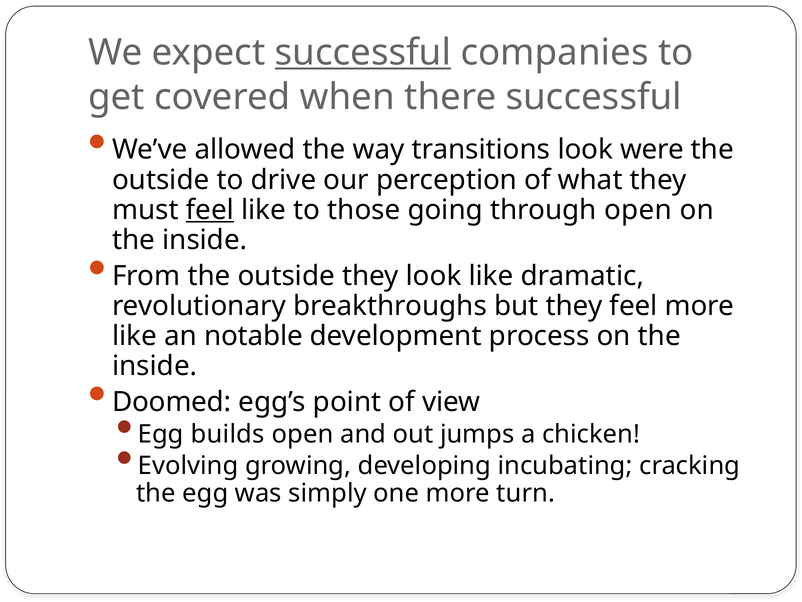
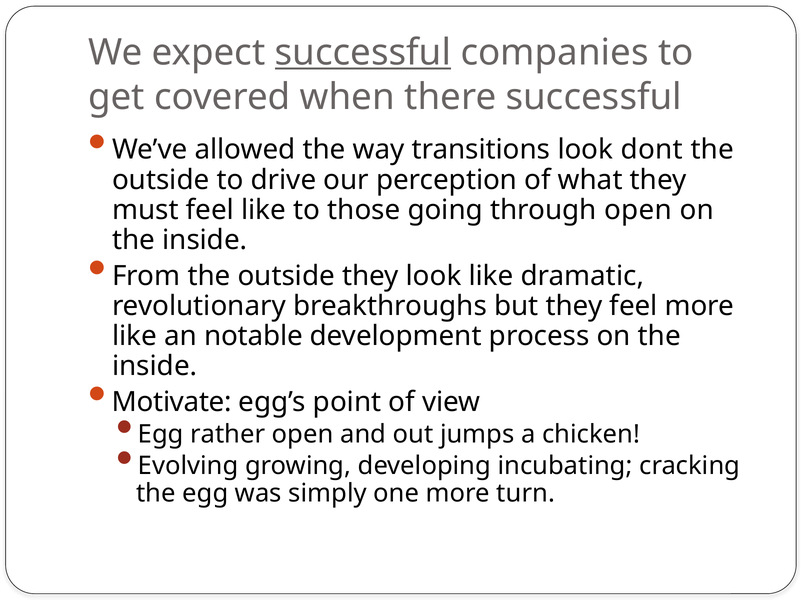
were: were -> dont
feel at (210, 210) underline: present -> none
Doomed: Doomed -> Motivate
builds: builds -> rather
